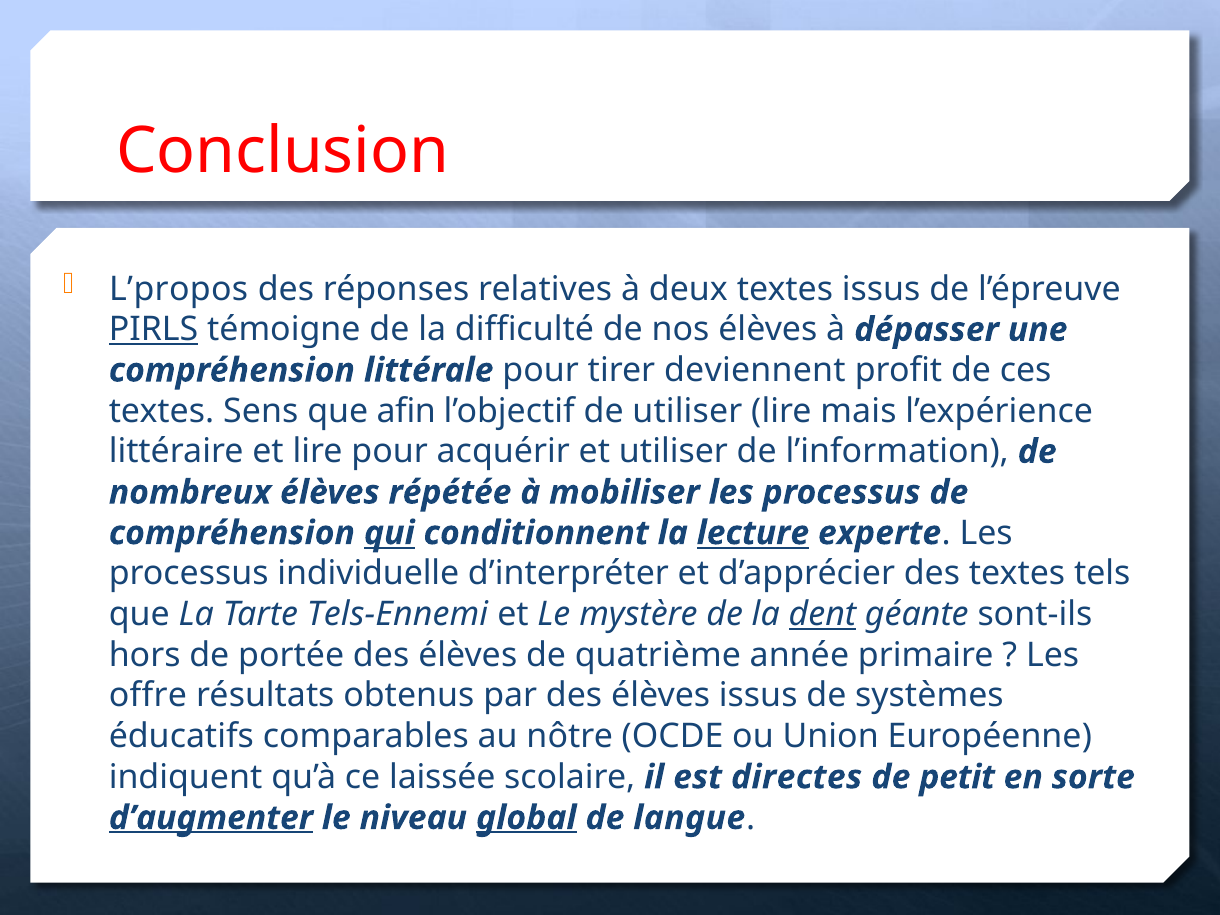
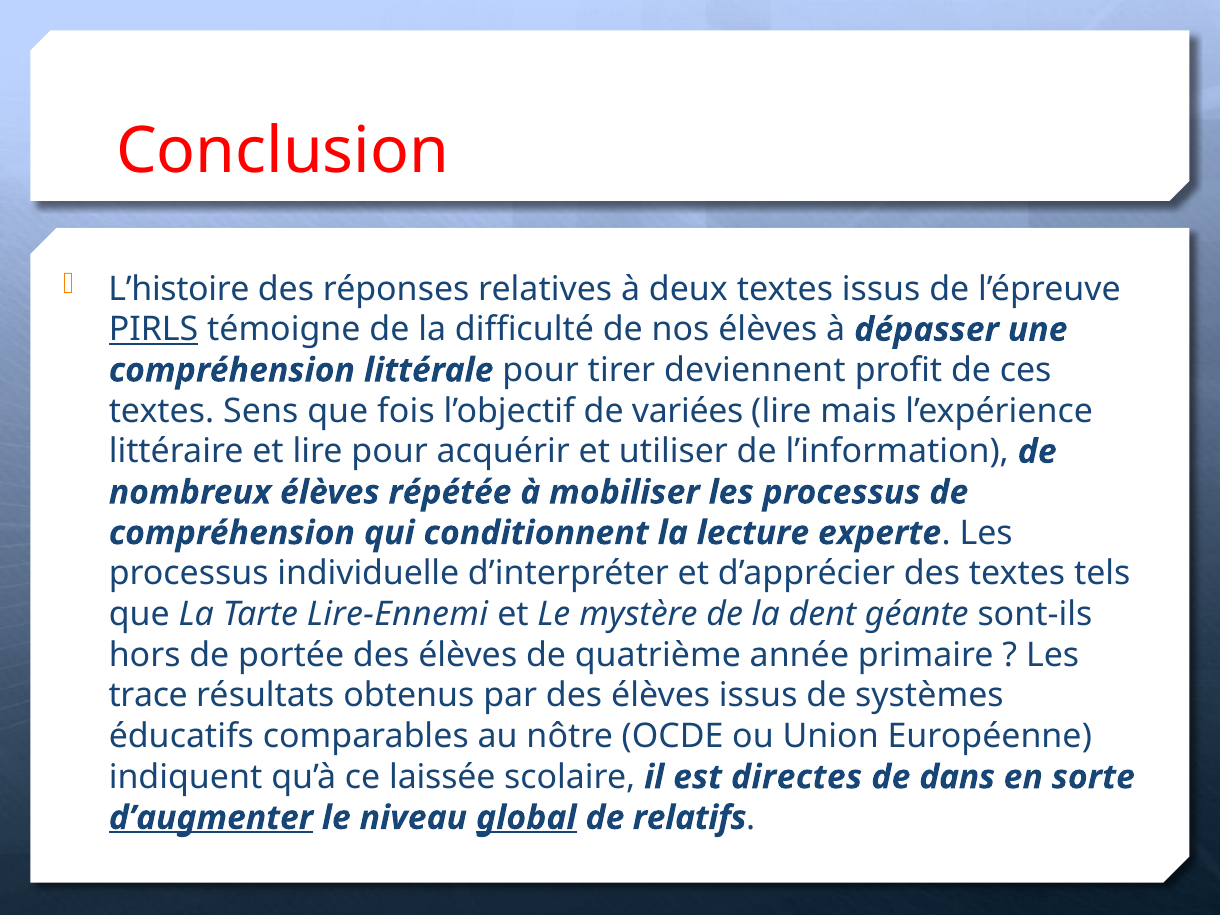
L’propos: L’propos -> L’histoire
afin: afin -> fois
de utiliser: utiliser -> variées
qui underline: present -> none
lecture underline: present -> none
Tels-Ennemi: Tels-Ennemi -> Lire-Ennemi
dent underline: present -> none
offre: offre -> trace
petit: petit -> dans
langue: langue -> relatifs
